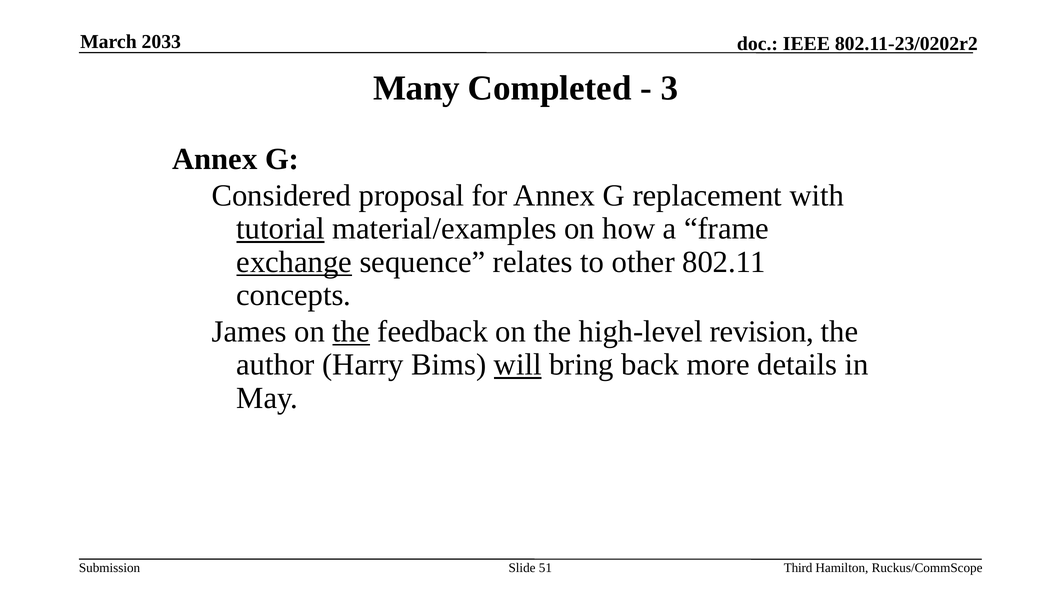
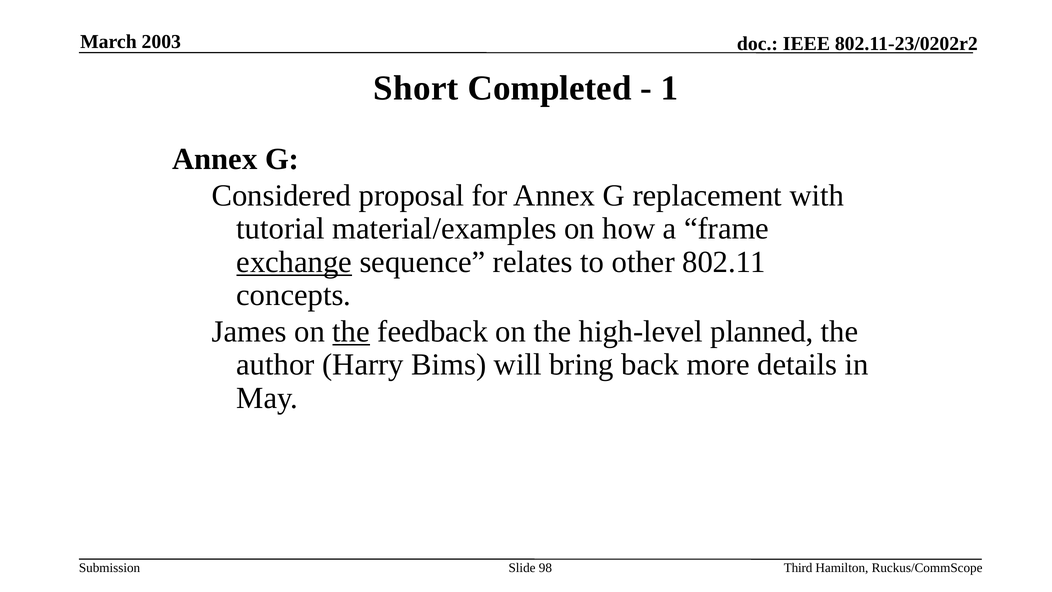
2033: 2033 -> 2003
Many: Many -> Short
3: 3 -> 1
tutorial underline: present -> none
revision: revision -> planned
will underline: present -> none
51: 51 -> 98
